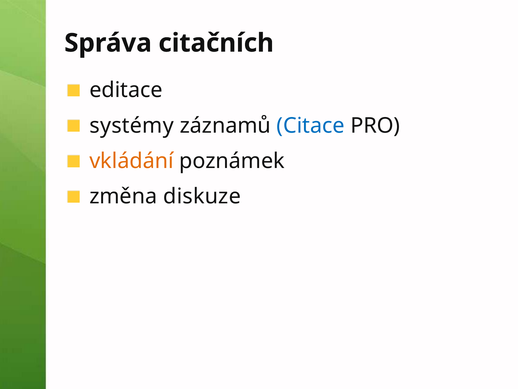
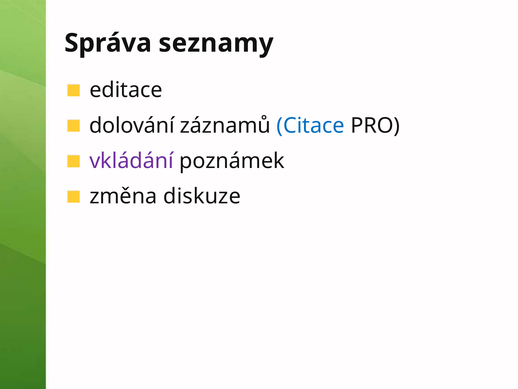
citačních: citačních -> seznamy
systémy: systémy -> dolování
vkládání colour: orange -> purple
